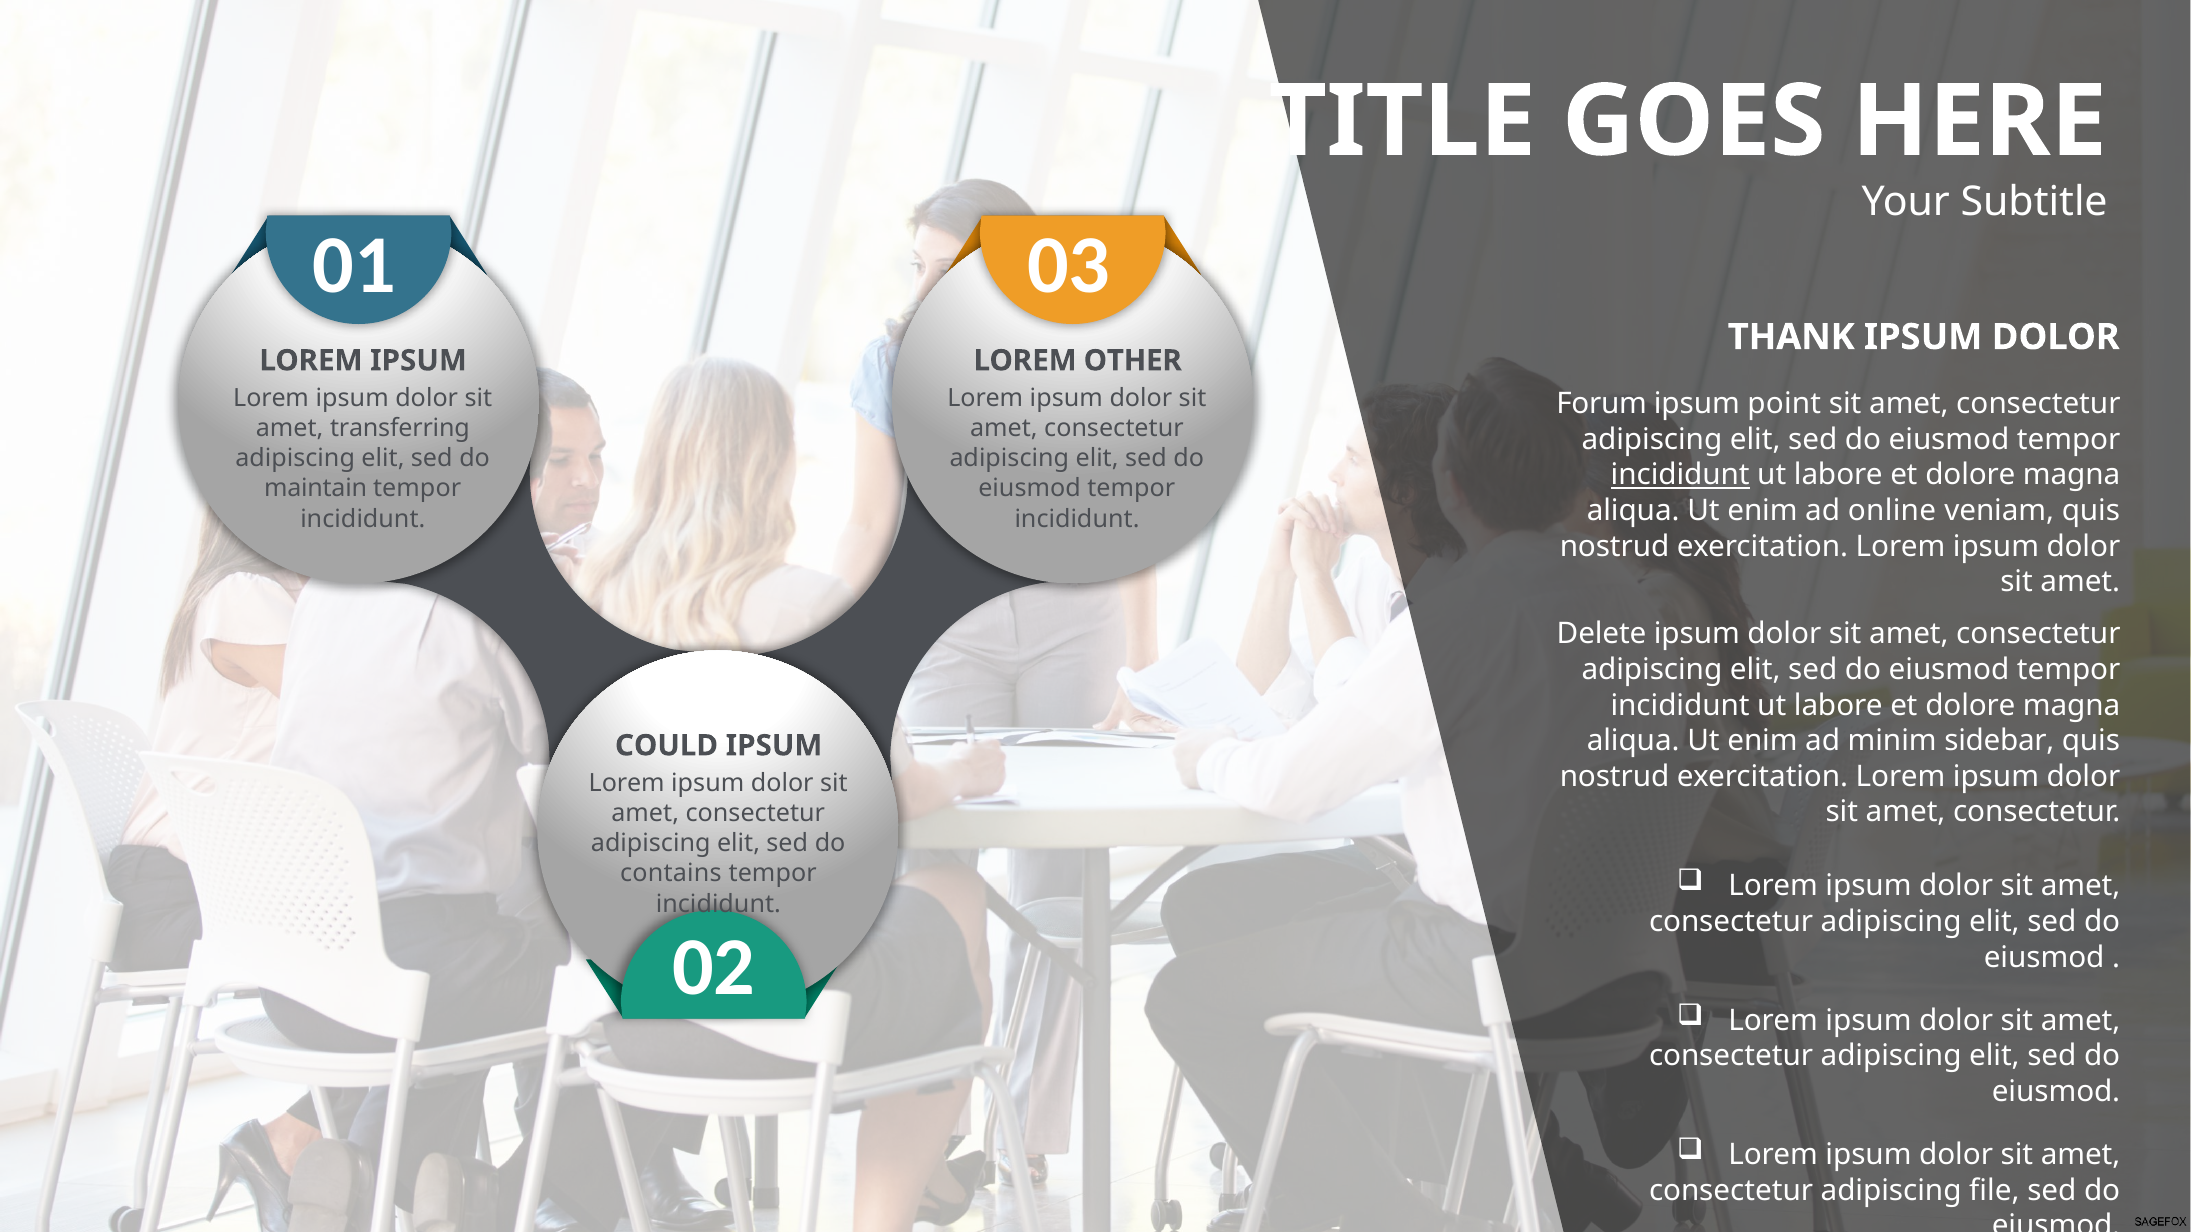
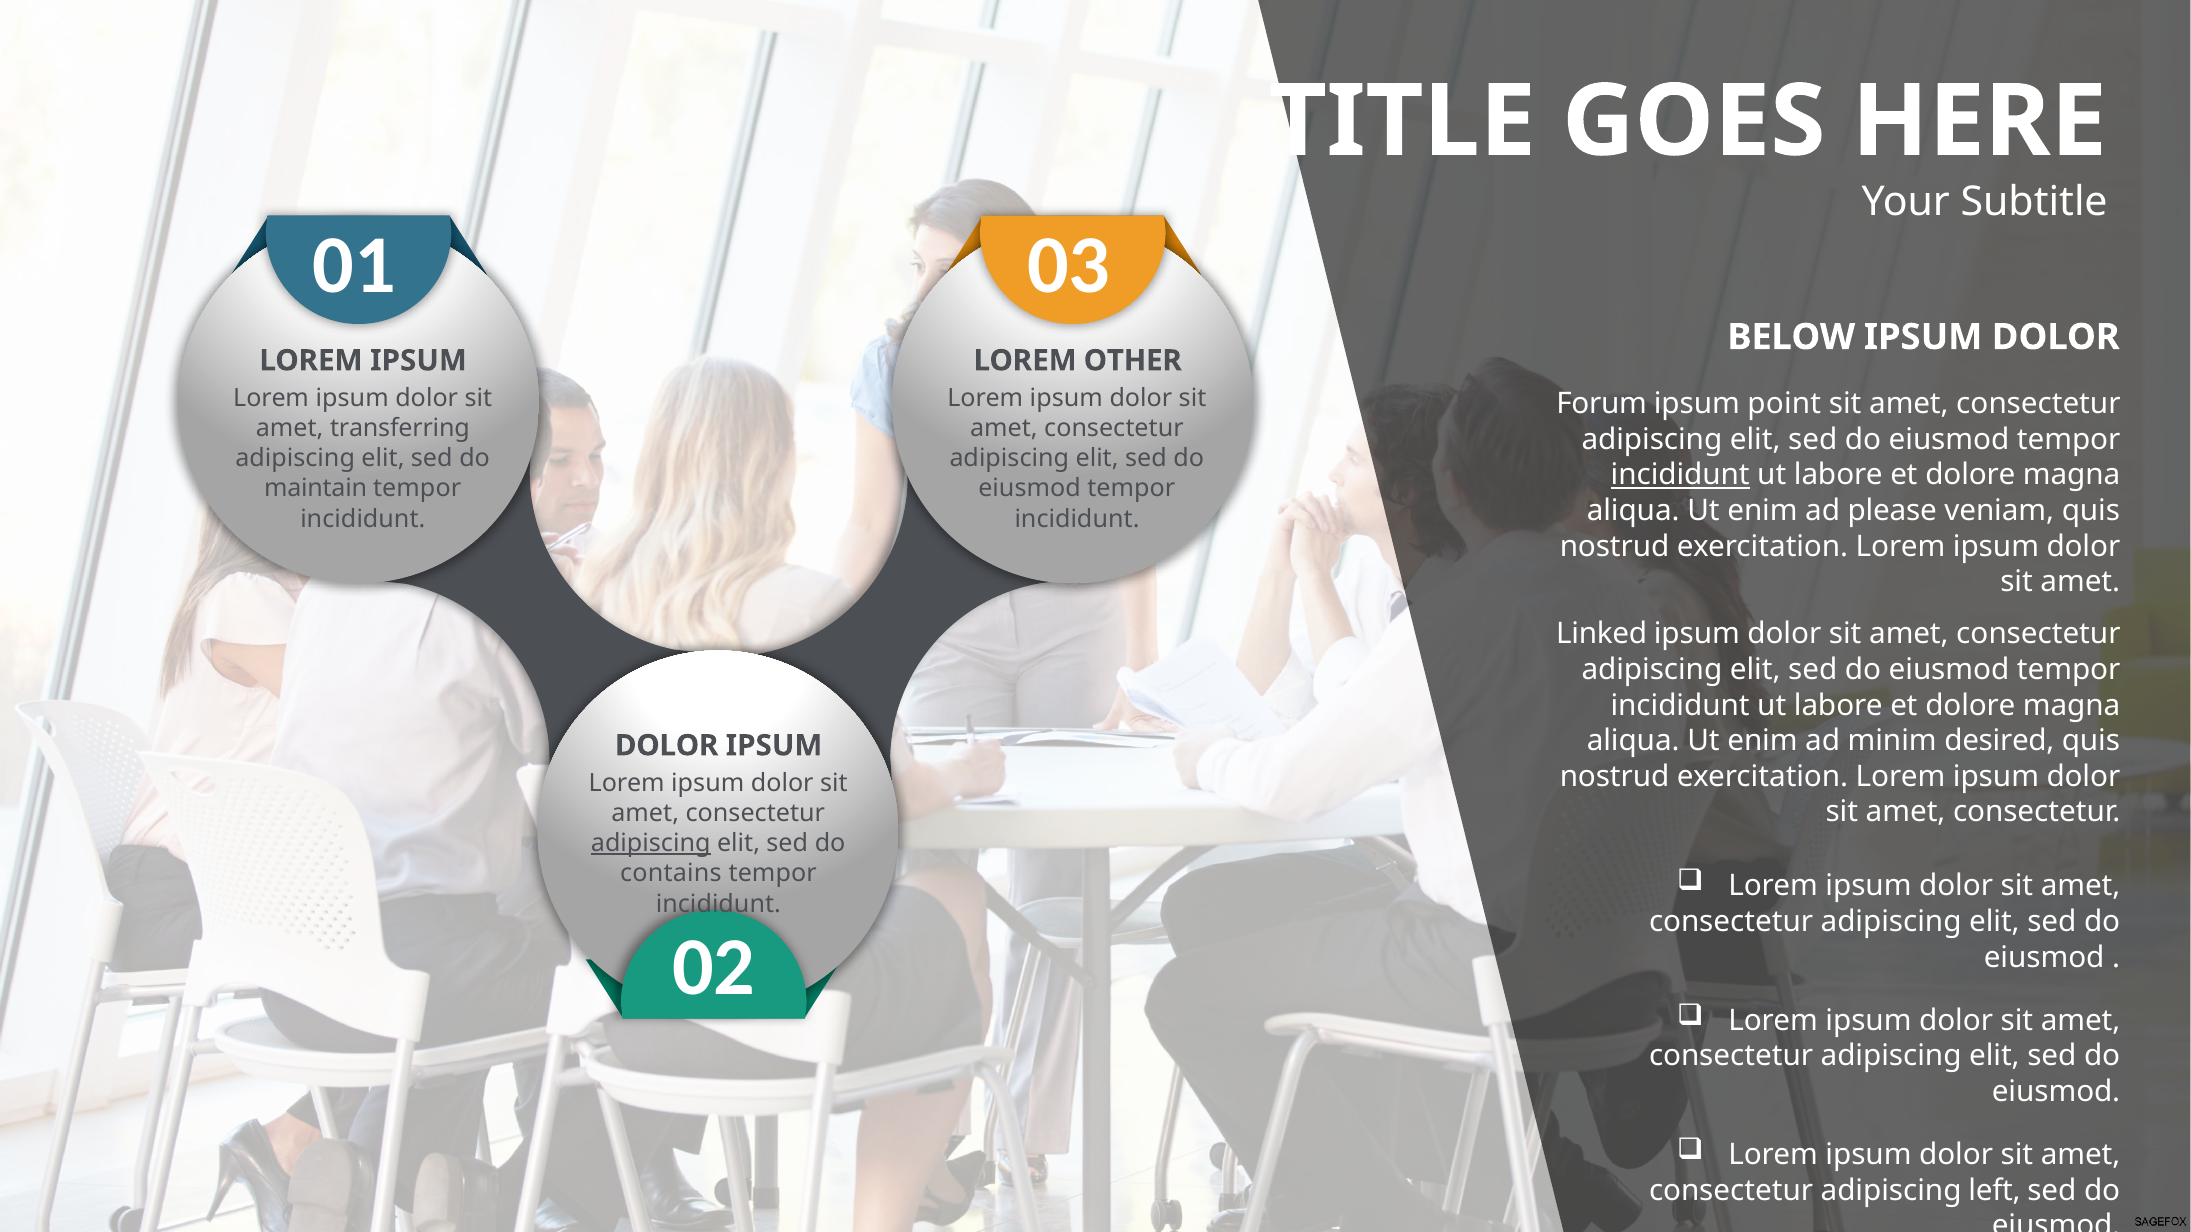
THANK: THANK -> BELOW
online: online -> please
Delete: Delete -> Linked
sidebar: sidebar -> desired
COULD at (666, 746): COULD -> DOLOR
adipiscing at (651, 844) underline: none -> present
file: file -> left
